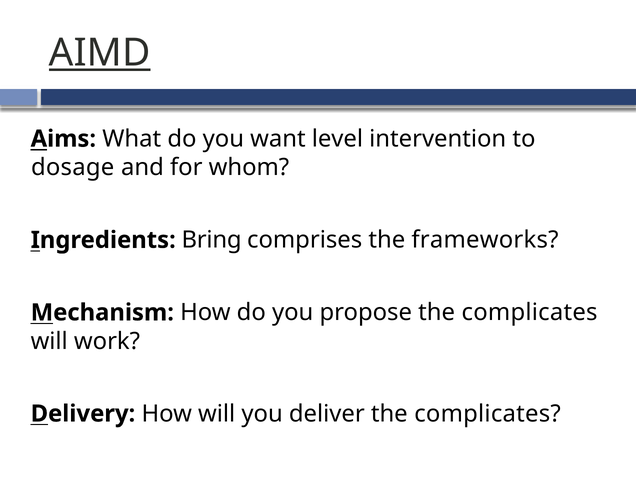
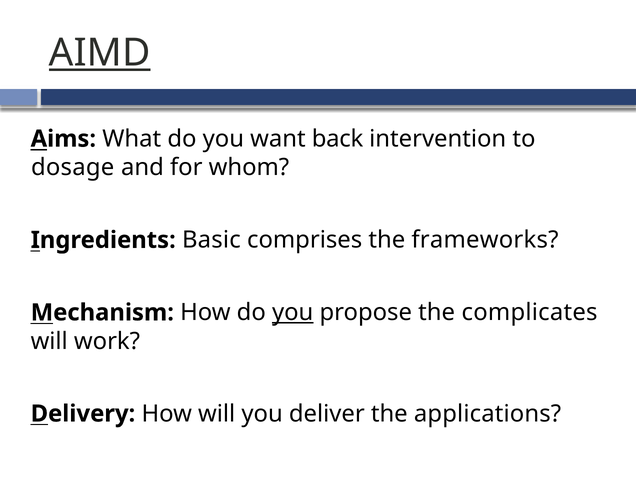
level: level -> back
Bring: Bring -> Basic
you at (293, 313) underline: none -> present
deliver the complicates: complicates -> applications
